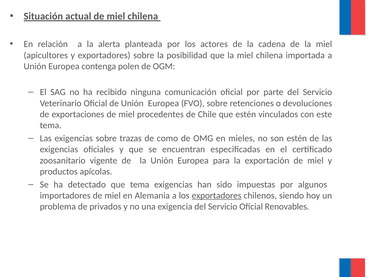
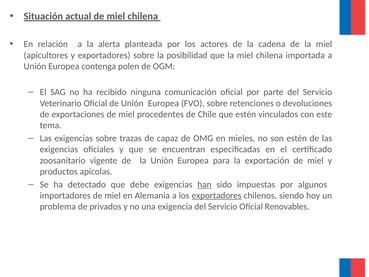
como: como -> capaz
que tema: tema -> debe
han underline: none -> present
